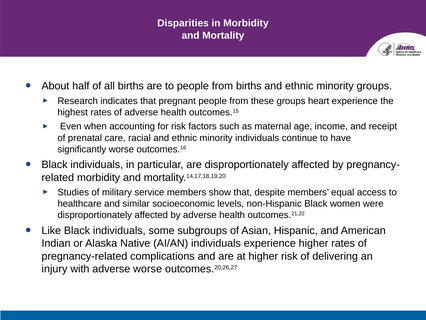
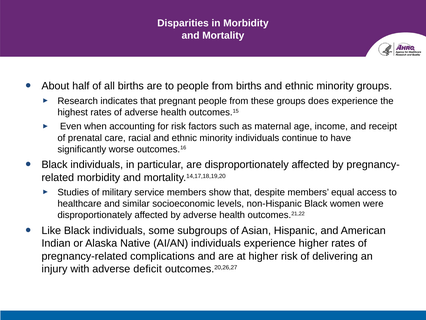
heart: heart -> does
adverse worse: worse -> deficit
